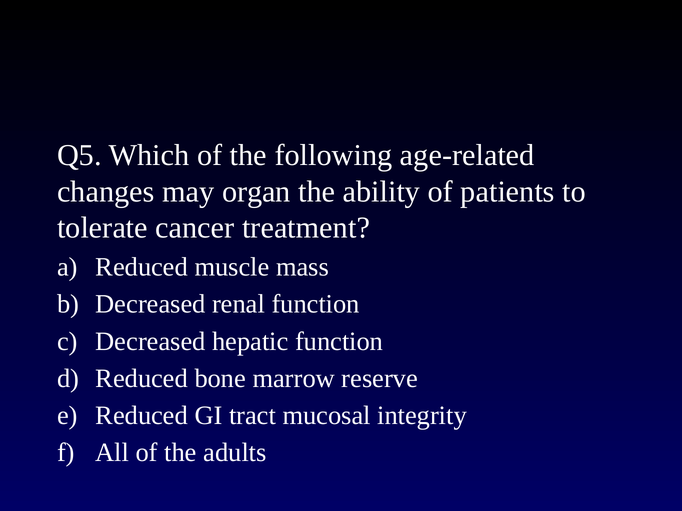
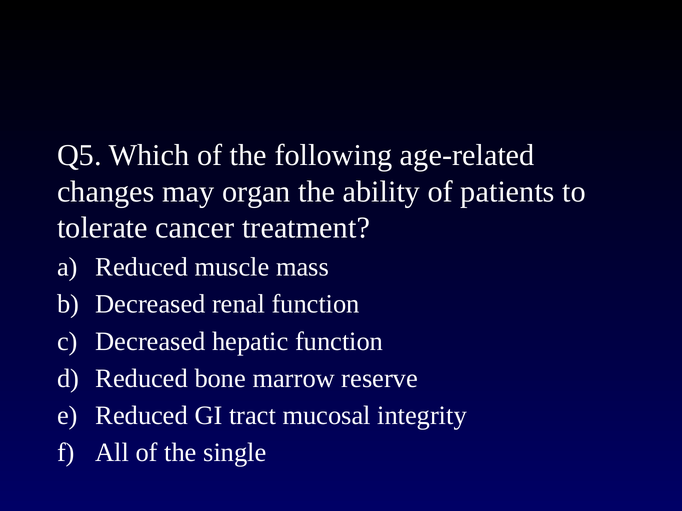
adults: adults -> single
